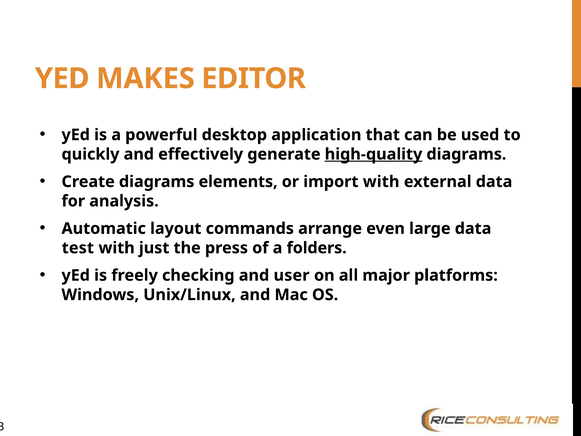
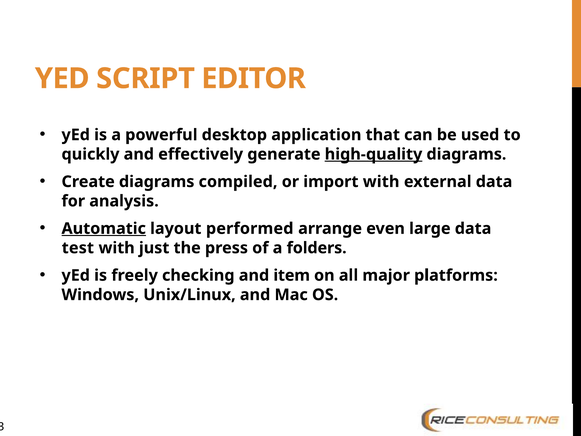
MAKES: MAKES -> SCRIPT
elements: elements -> compiled
Automatic underline: none -> present
commands: commands -> performed
user: user -> item
